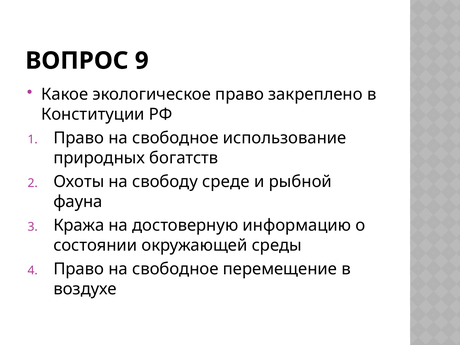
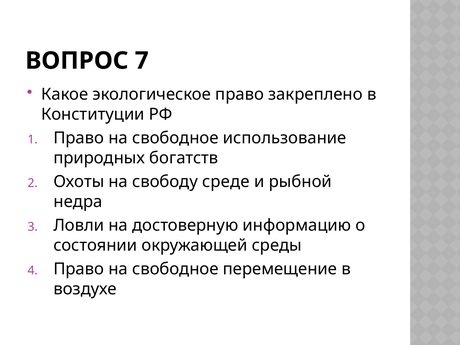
9: 9 -> 7
фауна: фауна -> недра
Кража: Кража -> Ловли
